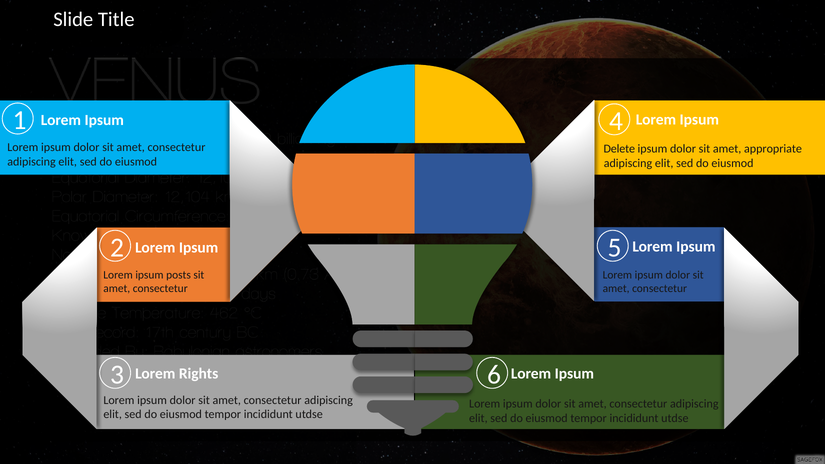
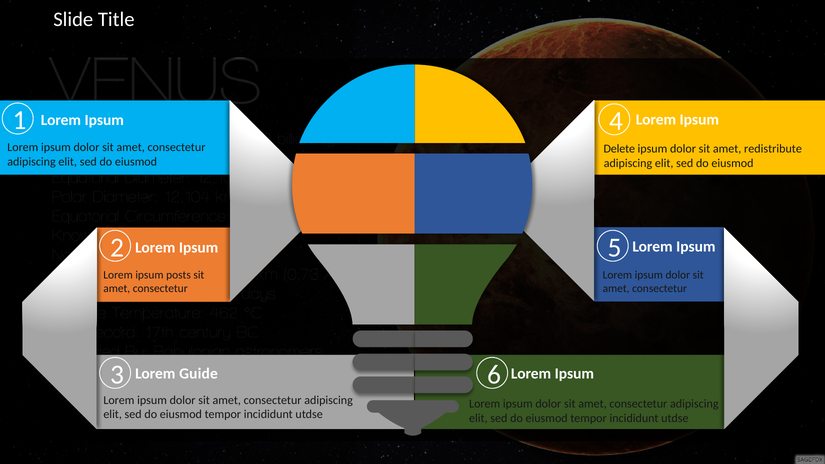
appropriate: appropriate -> redistribute
Rights: Rights -> Guide
